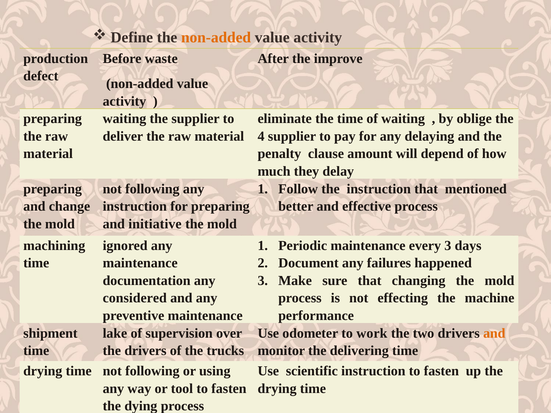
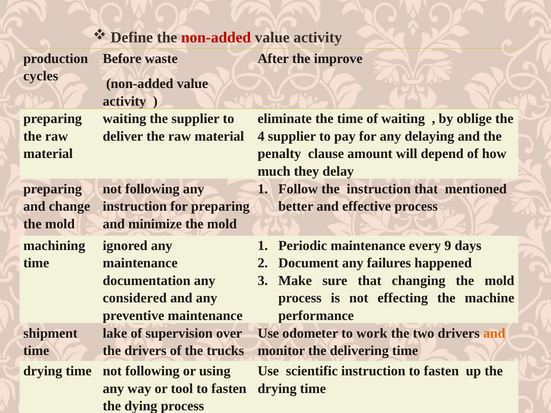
non-added at (216, 37) colour: orange -> red
defect: defect -> cycles
initiative: initiative -> minimize
every 3: 3 -> 9
